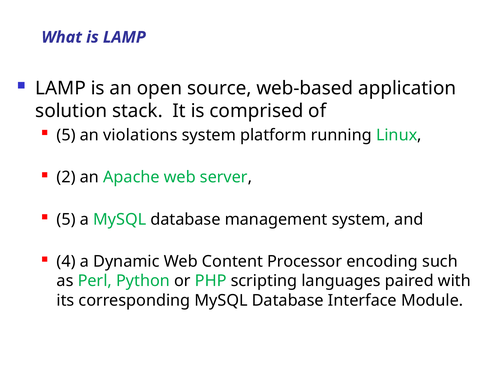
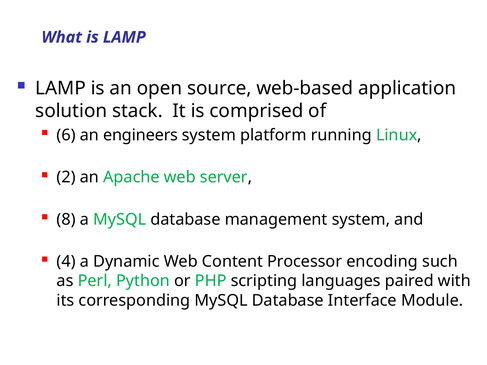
5 at (66, 135): 5 -> 6
violations: violations -> engineers
5 at (66, 219): 5 -> 8
